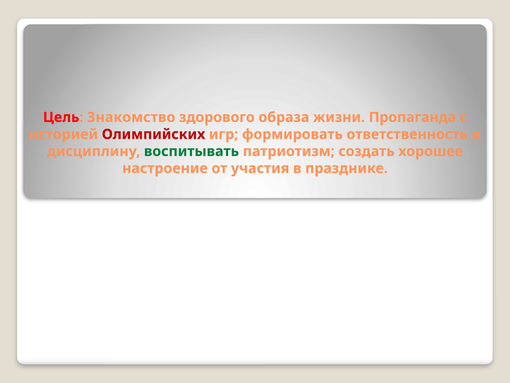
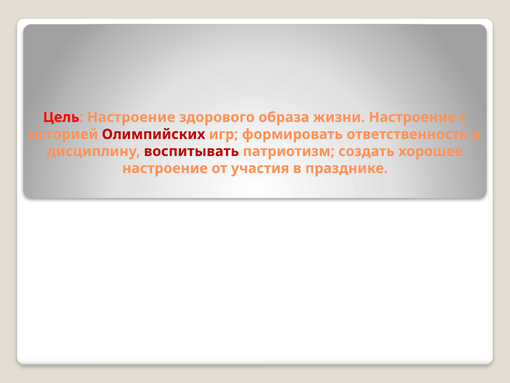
Цель Знакомство: Знакомство -> Настроение
жизни Пропаганда: Пропаганда -> Настроение
воспитывать colour: green -> red
